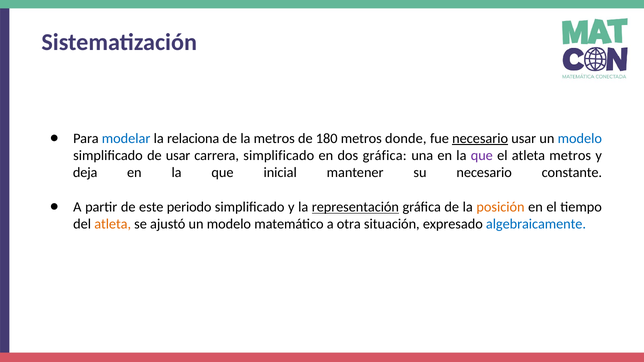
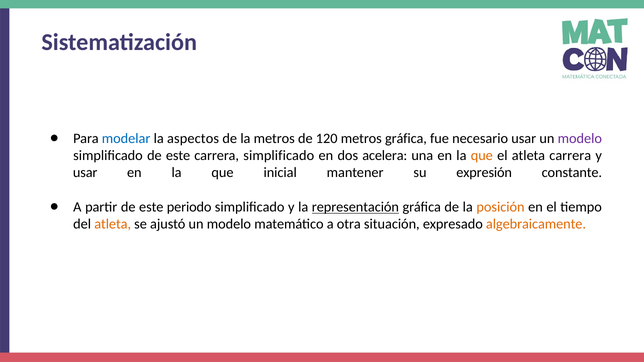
relaciona: relaciona -> aspectos
180: 180 -> 120
metros donde: donde -> gráfica
necesario at (480, 139) underline: present -> none
modelo at (580, 139) colour: blue -> purple
simplificado de usar: usar -> este
dos gráfica: gráfica -> acelera
que at (482, 156) colour: purple -> orange
atleta metros: metros -> carrera
deja at (85, 173): deja -> usar
su necesario: necesario -> expresión
algebraicamente colour: blue -> orange
